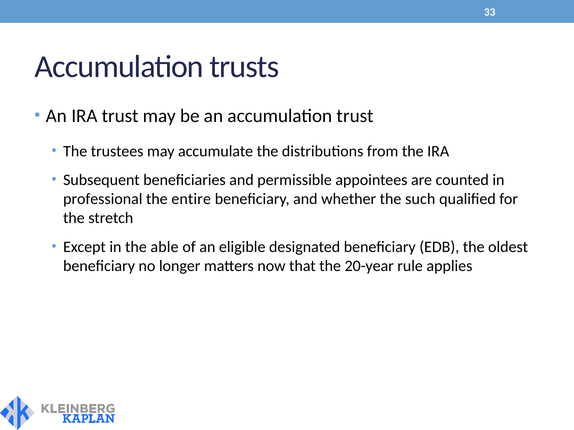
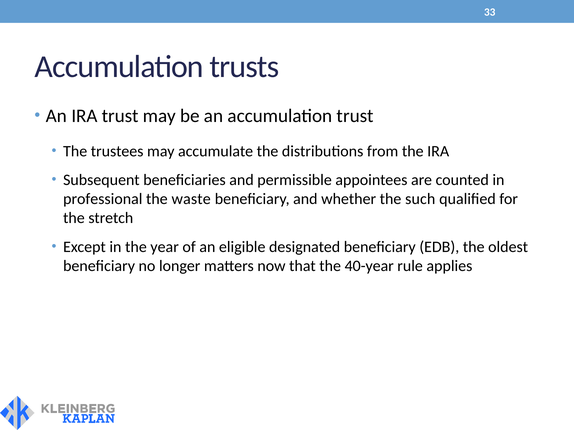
entire: entire -> waste
able: able -> year
20-year: 20-year -> 40-year
